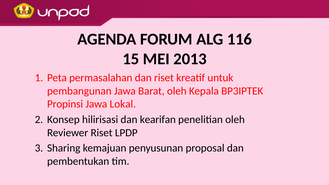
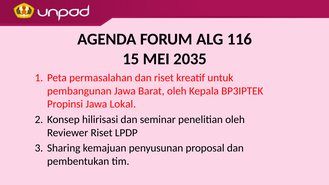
2013: 2013 -> 2035
kearifan: kearifan -> seminar
